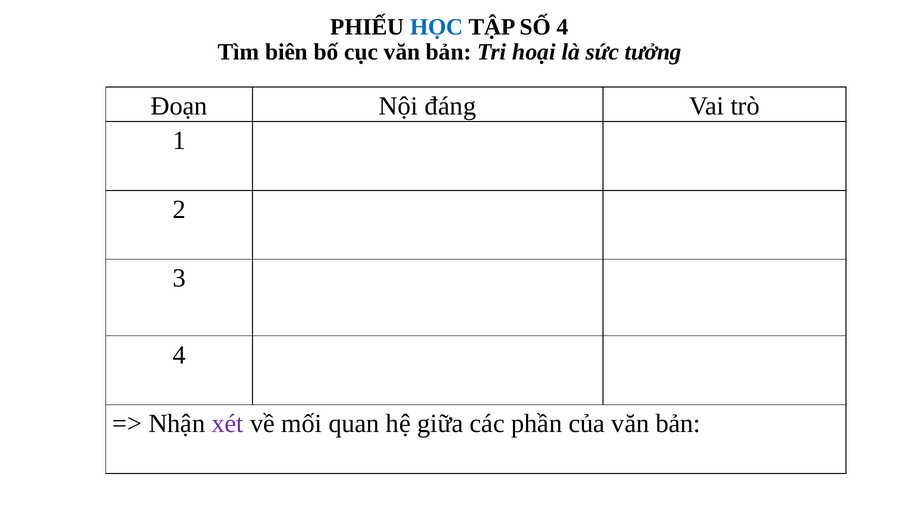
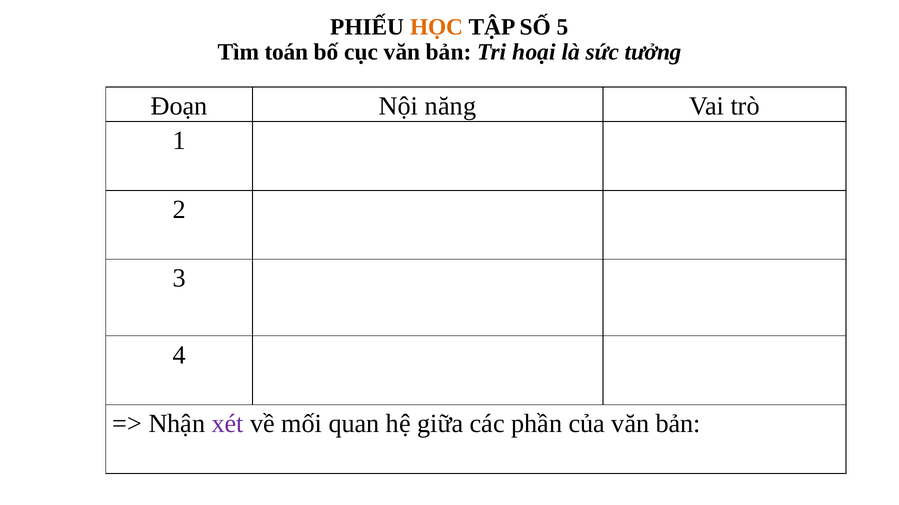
HỌC colour: blue -> orange
SỐ 4: 4 -> 5
biên: biên -> toán
đáng: đáng -> năng
